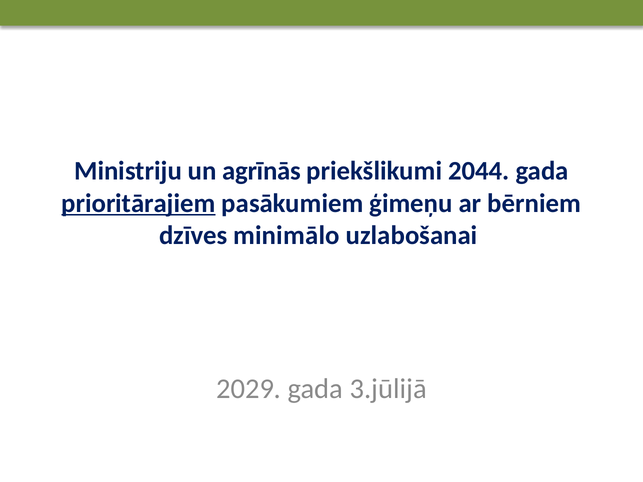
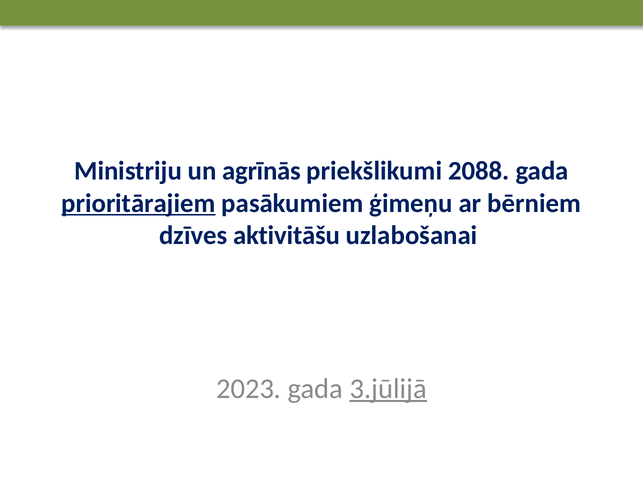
2044: 2044 -> 2088
minimālo: minimālo -> aktivitāšu
2029: 2029 -> 2023
3.jūlijā underline: none -> present
